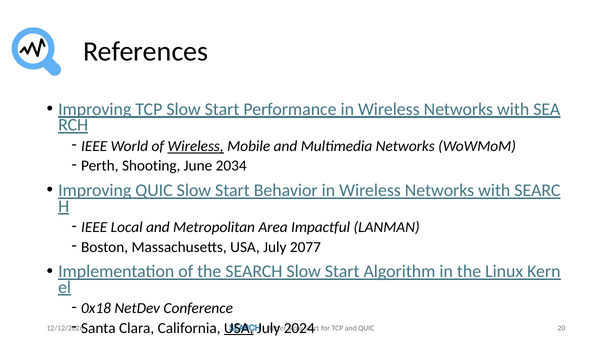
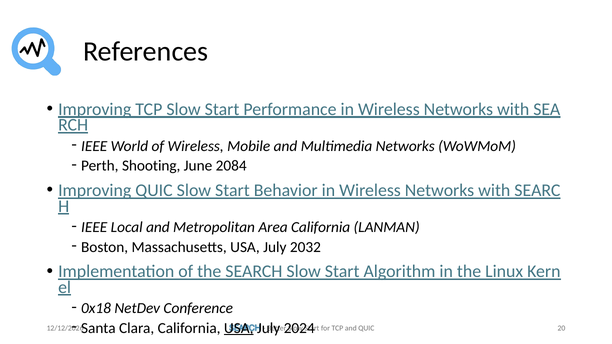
Wireless at (196, 146) underline: present -> none
2034: 2034 -> 2084
Area Impactful: Impactful -> California
2077: 2077 -> 2032
